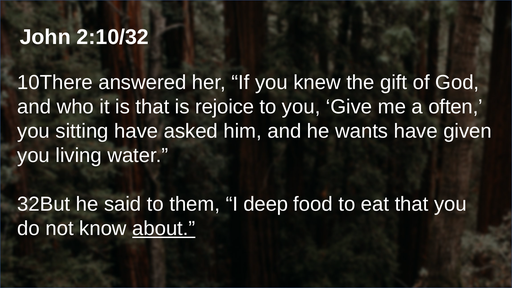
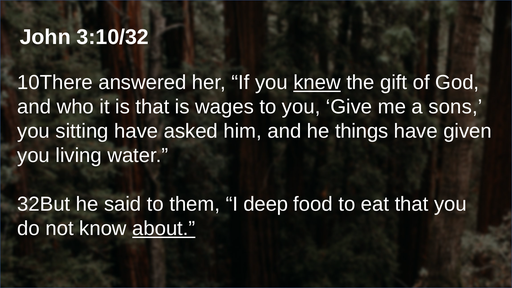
2:10/32: 2:10/32 -> 3:10/32
knew underline: none -> present
rejoice: rejoice -> wages
often: often -> sons
wants: wants -> things
